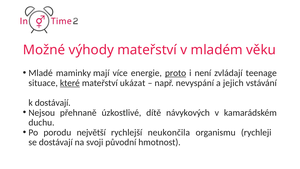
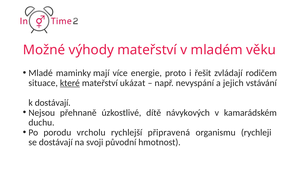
proto underline: present -> none
není: není -> řešit
teenage: teenage -> rodičem
největší: největší -> vrcholu
neukončila: neukončila -> připravená
